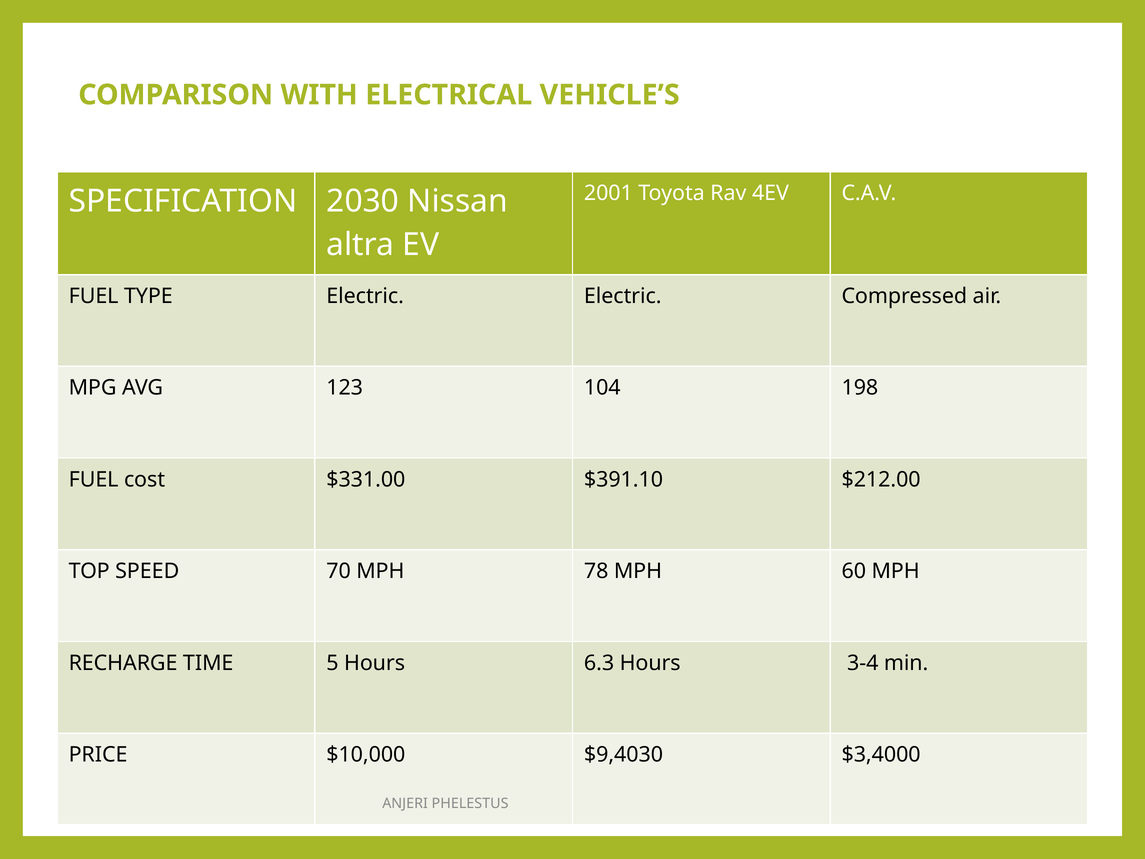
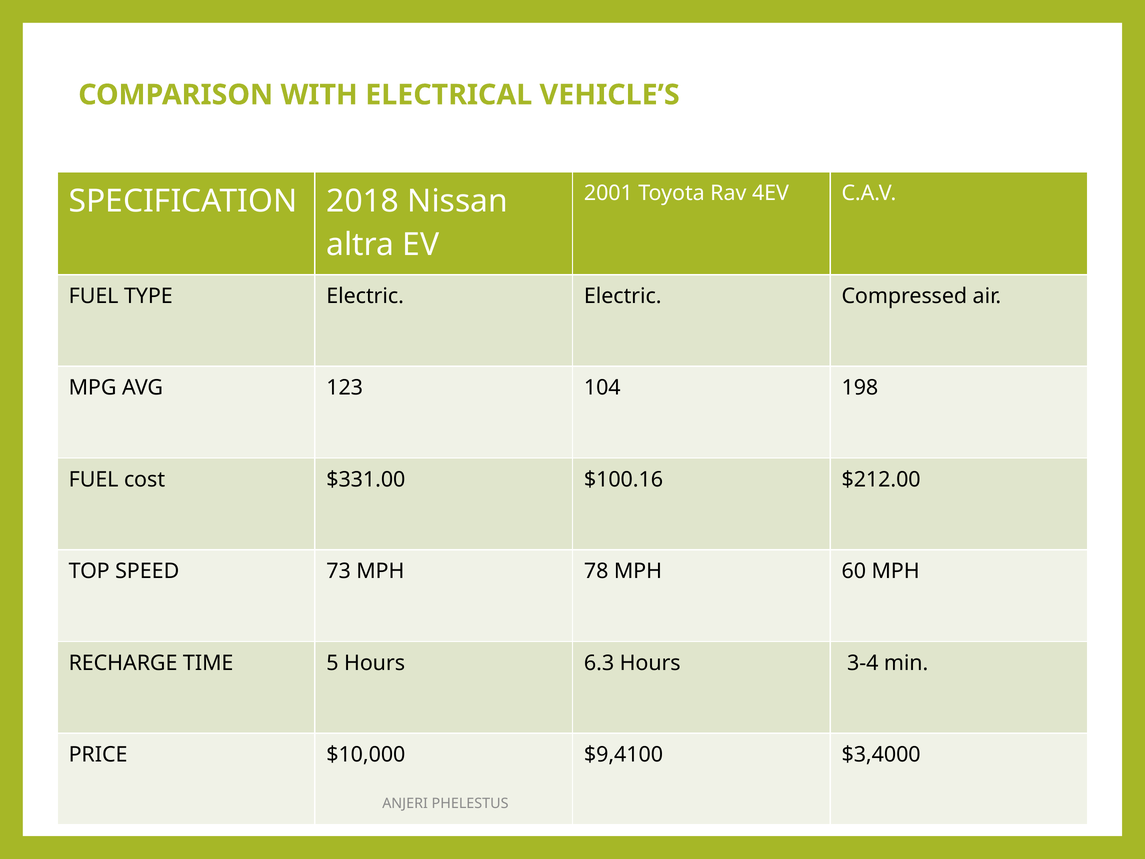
2030: 2030 -> 2018
$391.10: $391.10 -> $100.16
70: 70 -> 73
$9,4030: $9,4030 -> $9,4100
